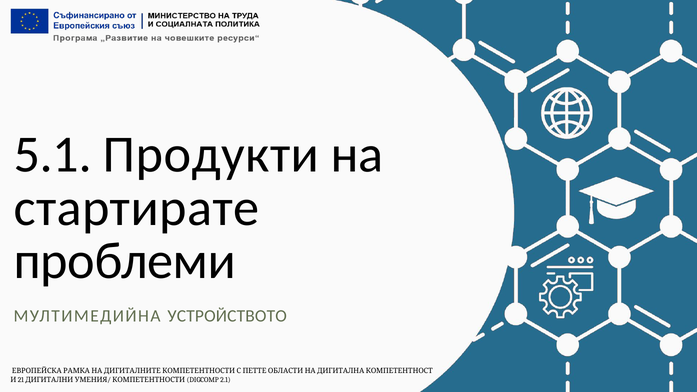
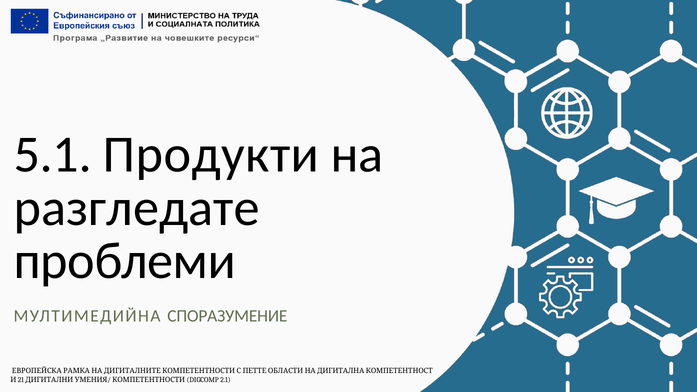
стартирате: стартирате -> разгледате
УСТРОЙСТВОТО: УСТРОЙСТВОТО -> СПОРАЗУМЕНИЕ
